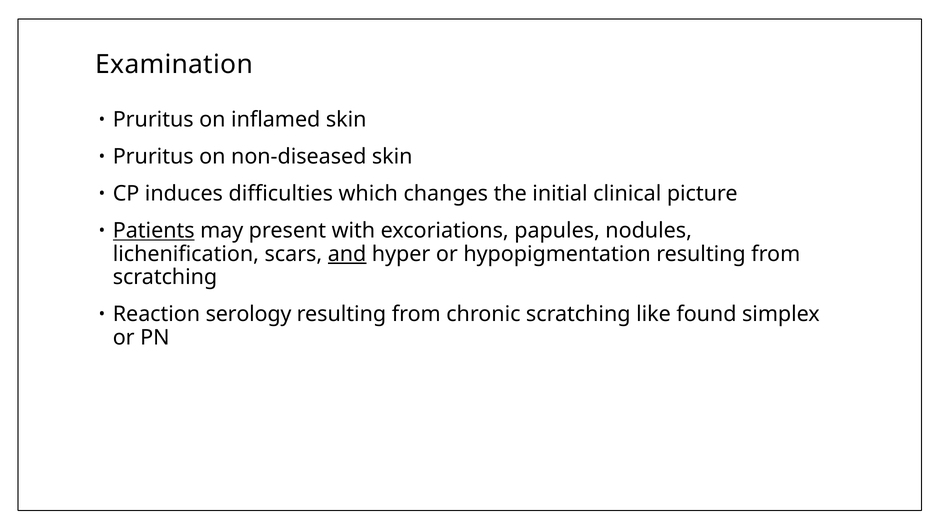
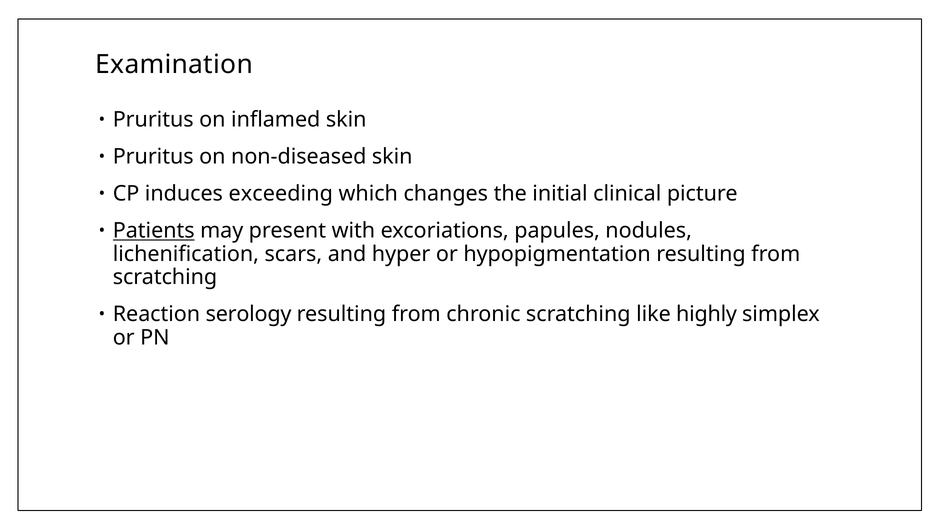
difficulties: difficulties -> exceeding
and underline: present -> none
found: found -> highly
